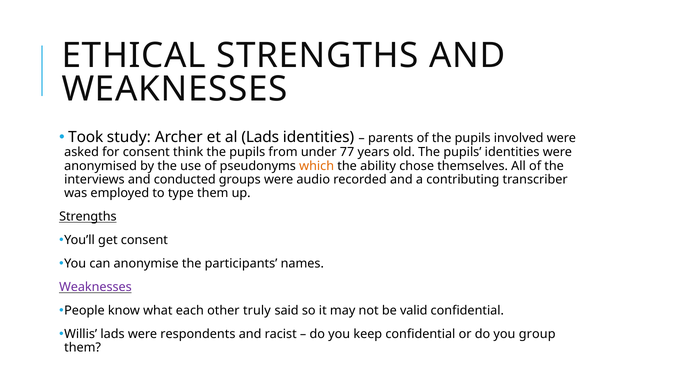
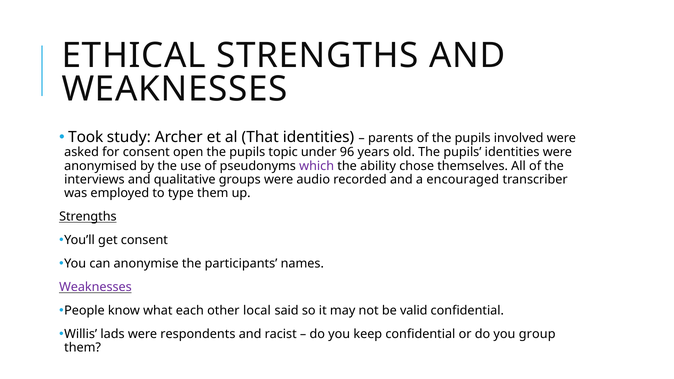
al Lads: Lads -> That
think: think -> open
from: from -> topic
77: 77 -> 96
which colour: orange -> purple
conducted: conducted -> qualitative
contributing: contributing -> encouraged
truly: truly -> local
